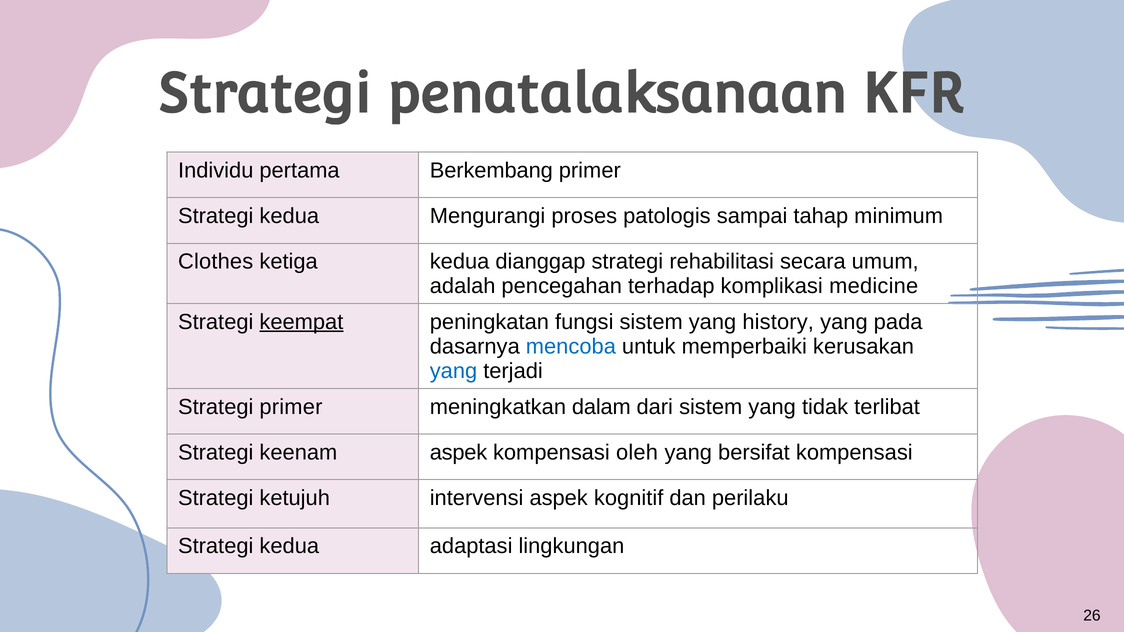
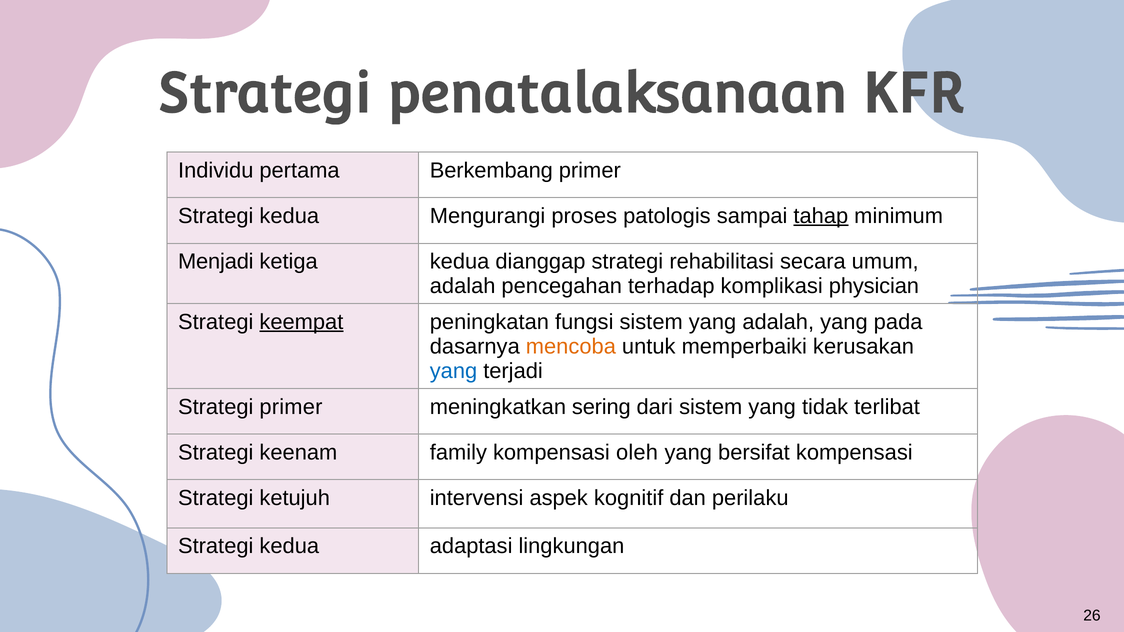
tahap underline: none -> present
Clothes: Clothes -> Menjadi
medicine: medicine -> physician
yang history: history -> adalah
mencoba colour: blue -> orange
dalam: dalam -> sering
keenam aspek: aspek -> family
